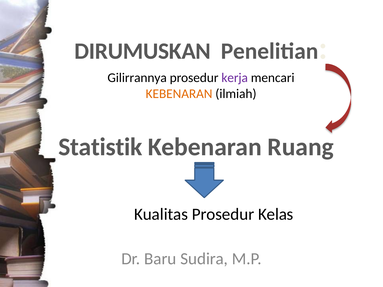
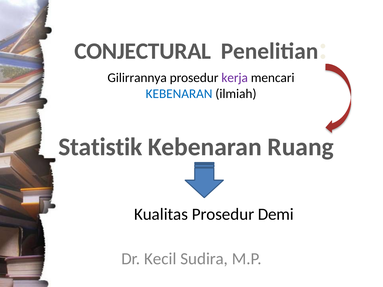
DIRUMUSKAN: DIRUMUSKAN -> CONJECTURAL
KEBENARAN at (179, 94) colour: orange -> blue
Kelas: Kelas -> Demi
Baru: Baru -> Kecil
